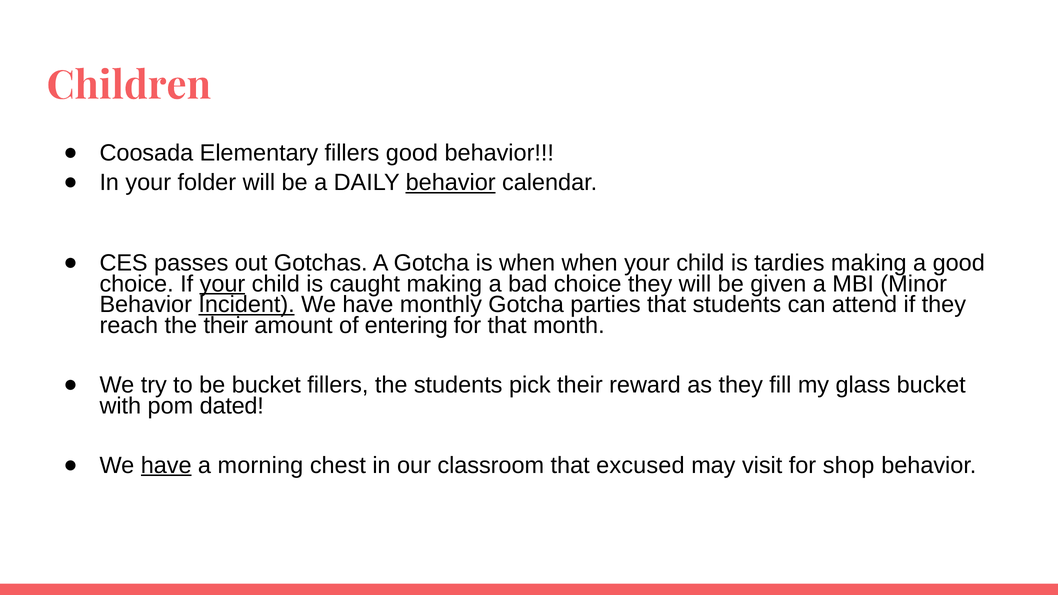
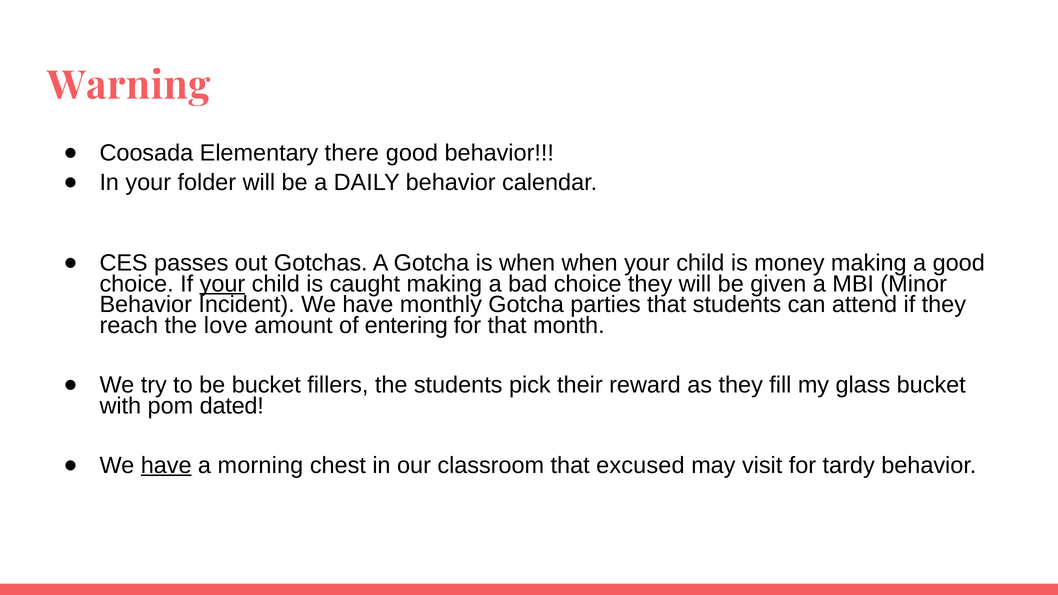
Children: Children -> Warning
Elementary fillers: fillers -> there
behavior at (451, 183) underline: present -> none
tardies: tardies -> money
Incident underline: present -> none
the their: their -> love
shop: shop -> tardy
